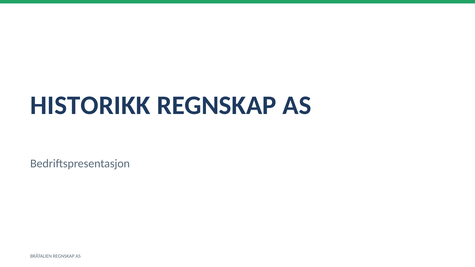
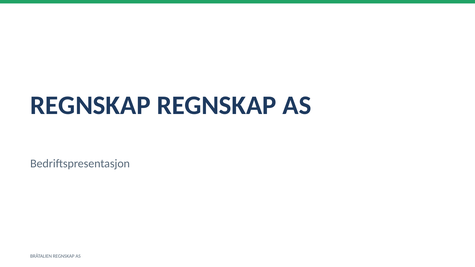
HISTORIKK at (90, 105): HISTORIKK -> REGNSKAP
